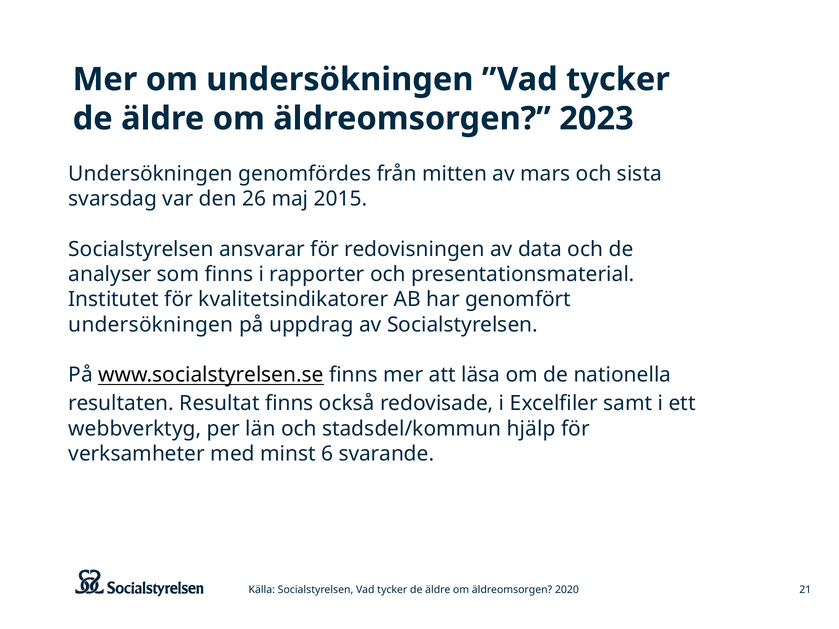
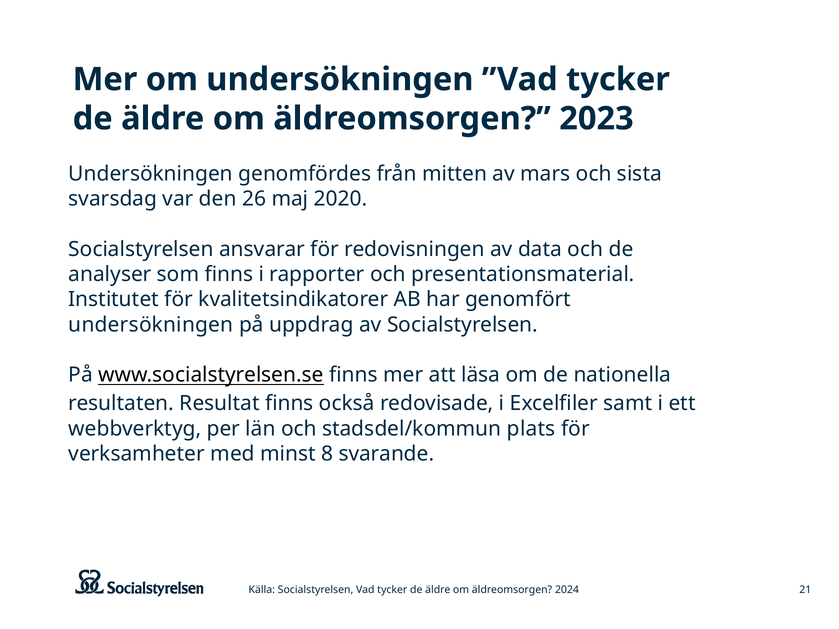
2015: 2015 -> 2020
hjälp: hjälp -> plats
6: 6 -> 8
2020: 2020 -> 2024
